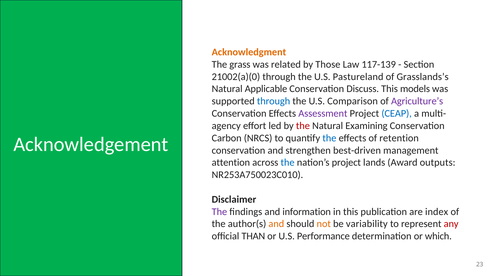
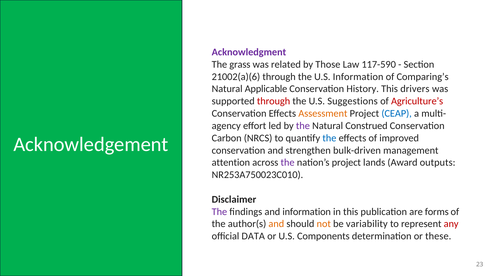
Acknowledgment colour: orange -> purple
117-139: 117-139 -> 117-590
21002(a)(0: 21002(a)(0 -> 21002(a)(6
U.S Pastureland: Pastureland -> Information
Grasslands’s: Grasslands’s -> Comparing’s
Discuss: Discuss -> History
models: models -> drivers
through at (274, 101) colour: blue -> red
Comparison: Comparison -> Suggestions
Agriculture’s colour: purple -> red
Assessment colour: purple -> orange
the at (303, 126) colour: red -> purple
Examining: Examining -> Construed
retention: retention -> improved
best-driven: best-driven -> bulk-driven
the at (288, 163) colour: blue -> purple
index: index -> forms
THAN: THAN -> DATA
Performance: Performance -> Components
which: which -> these
